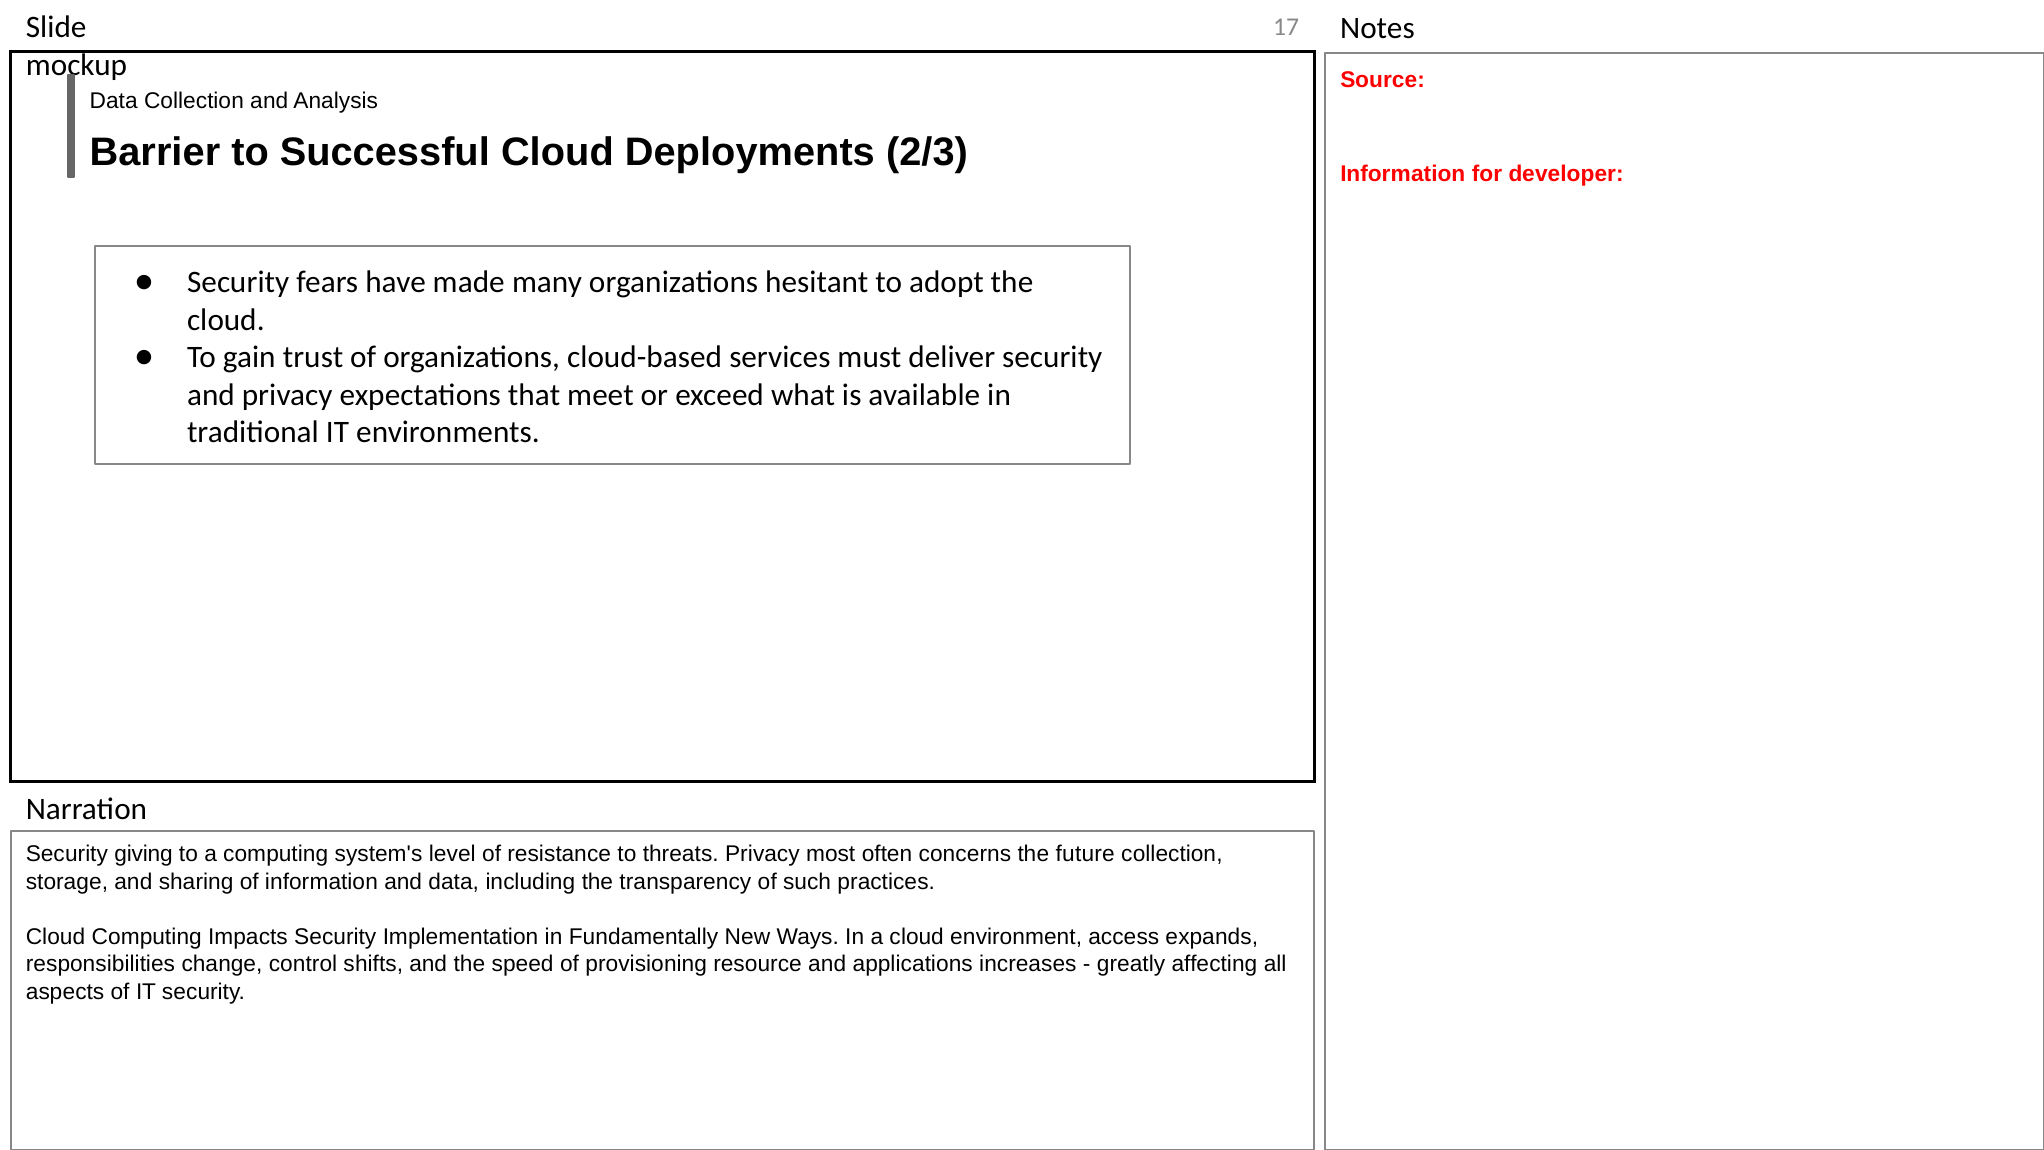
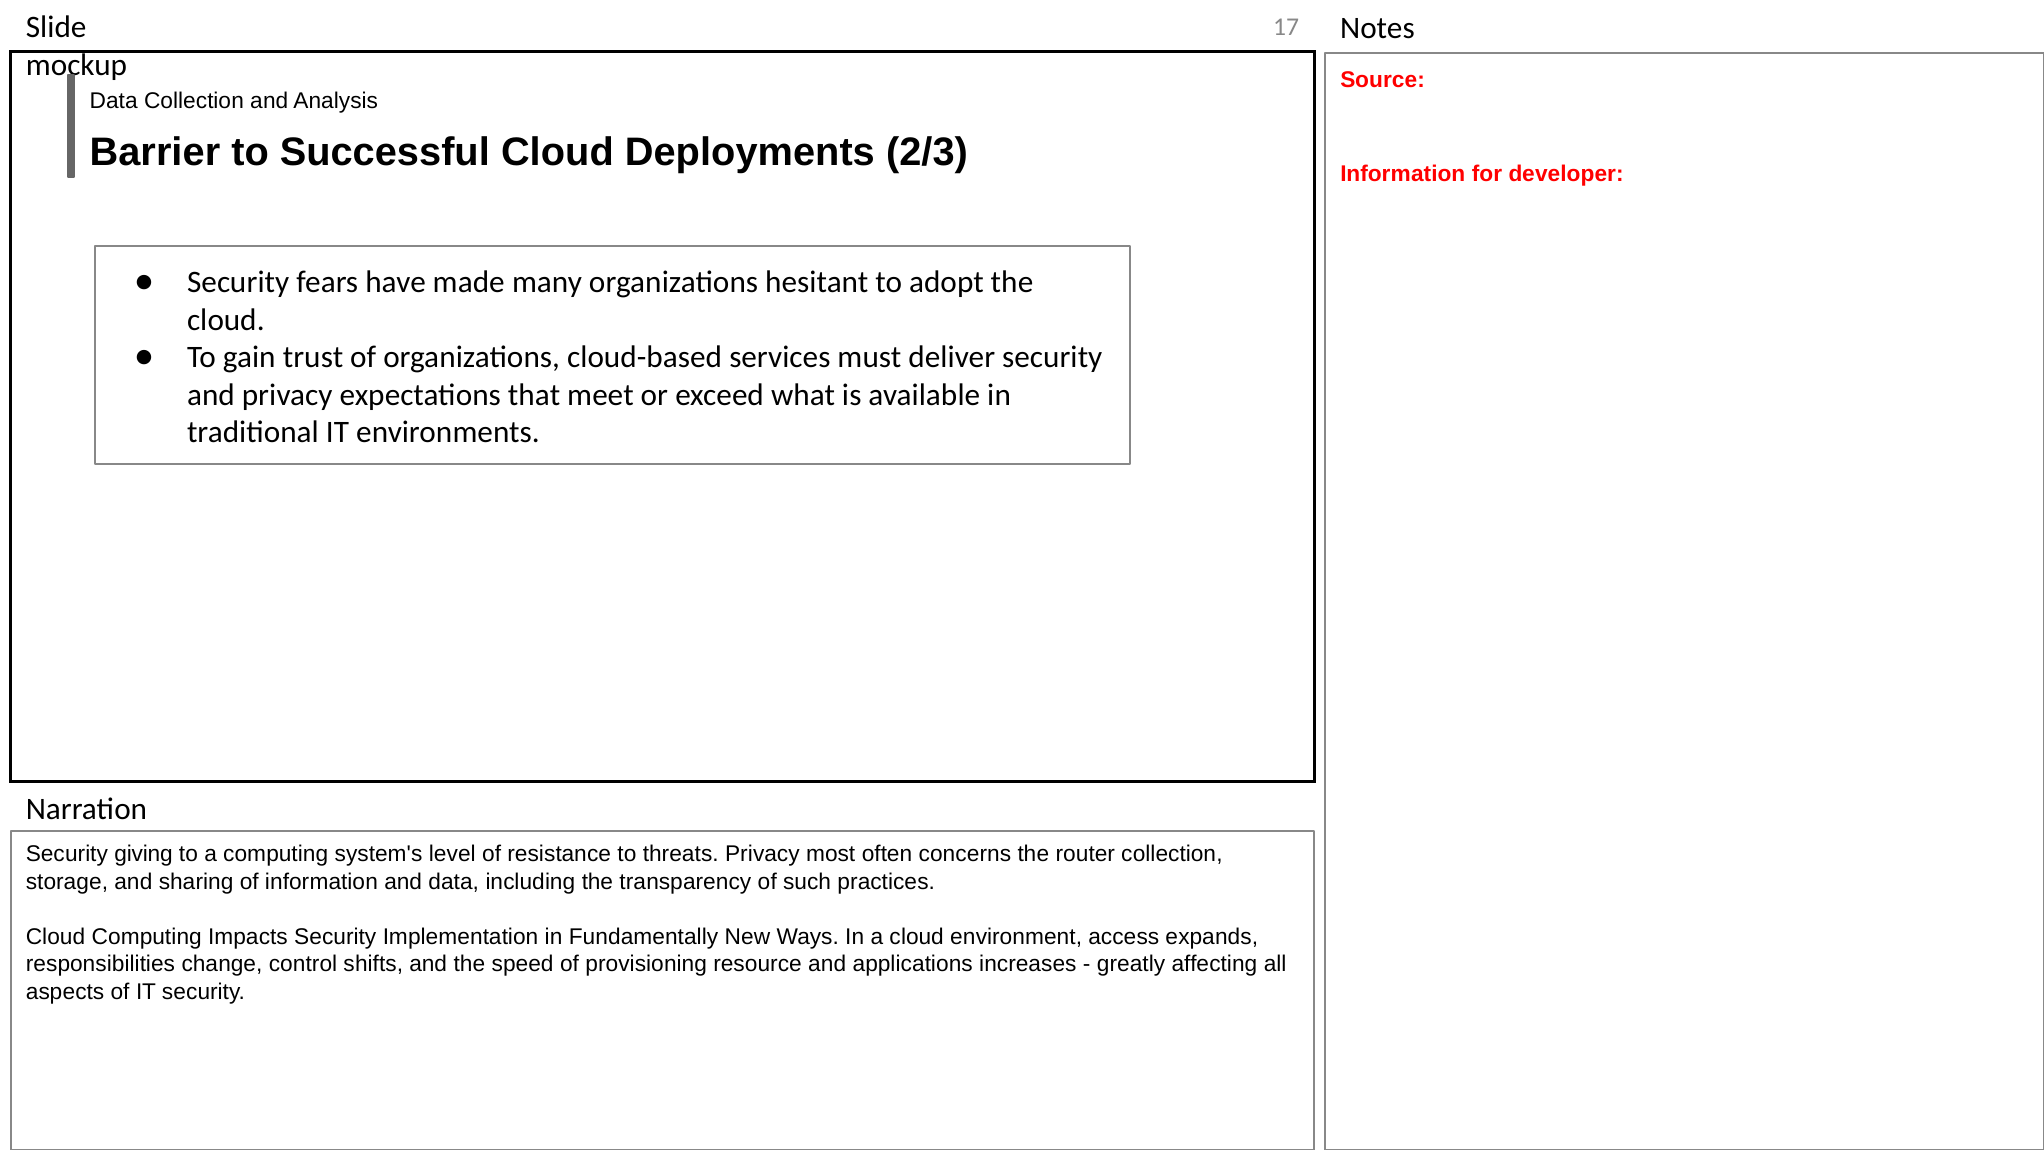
future: future -> router
